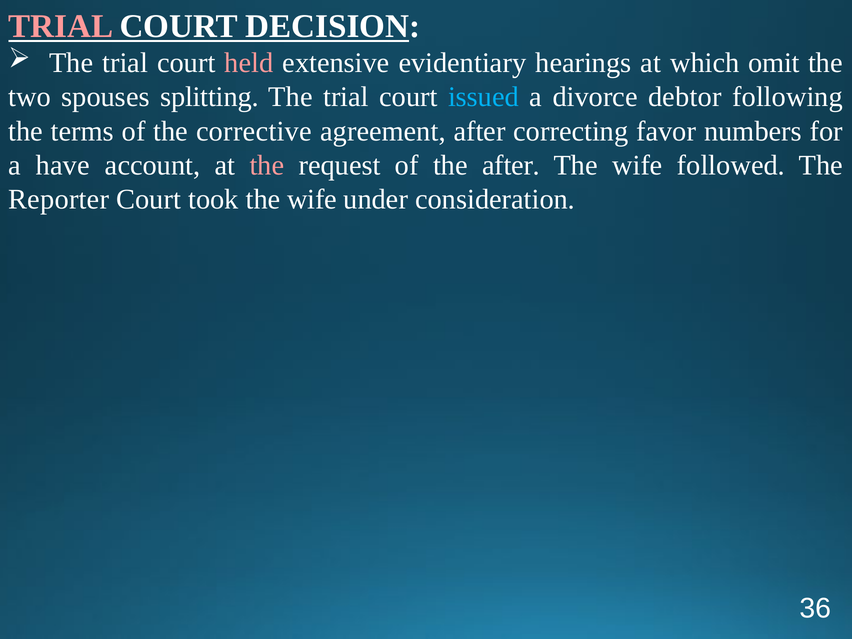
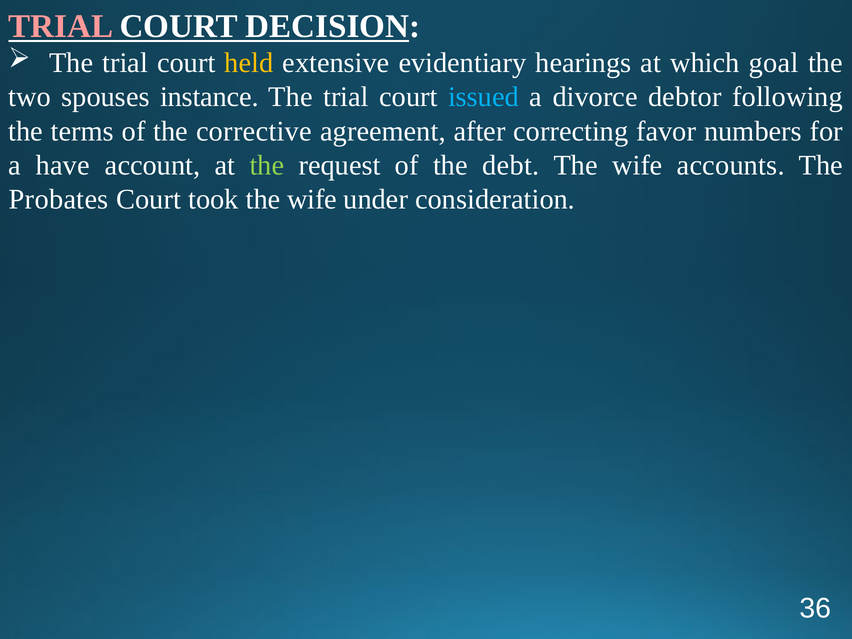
held colour: pink -> yellow
omit: omit -> goal
splitting: splitting -> instance
the at (267, 165) colour: pink -> light green
the after: after -> debt
followed: followed -> accounts
Reporter: Reporter -> Probates
